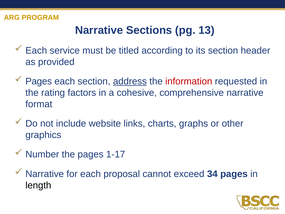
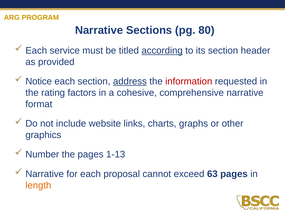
13: 13 -> 80
according underline: none -> present
Pages at (39, 81): Pages -> Notice
1-17: 1-17 -> 1-13
34: 34 -> 63
length colour: black -> orange
